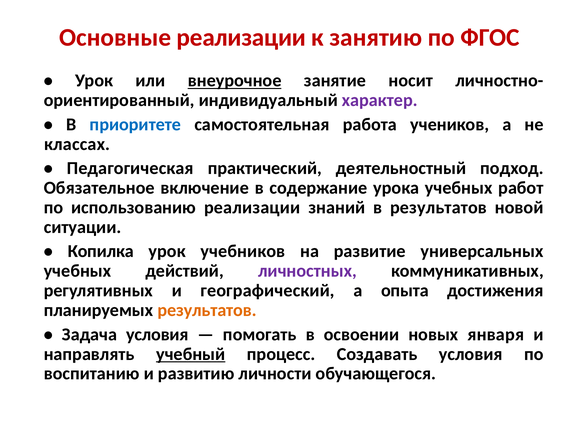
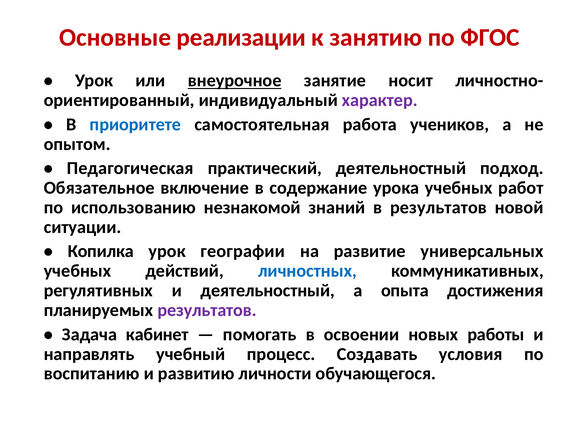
классах: классах -> опытом
использованию реализации: реализации -> незнакомой
учебников: учебников -> географии
личностных colour: purple -> blue
и географический: географический -> деятельностный
результатов at (207, 310) colour: orange -> purple
Задача условия: условия -> кабинет
января: января -> работы
учебный underline: present -> none
